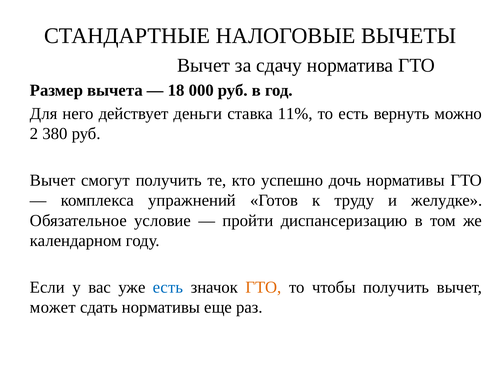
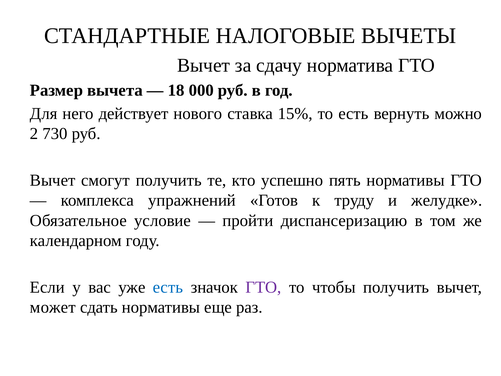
деньги: деньги -> нового
11%: 11% -> 15%
380: 380 -> 730
дочь: дочь -> пять
ГТО at (264, 287) colour: orange -> purple
